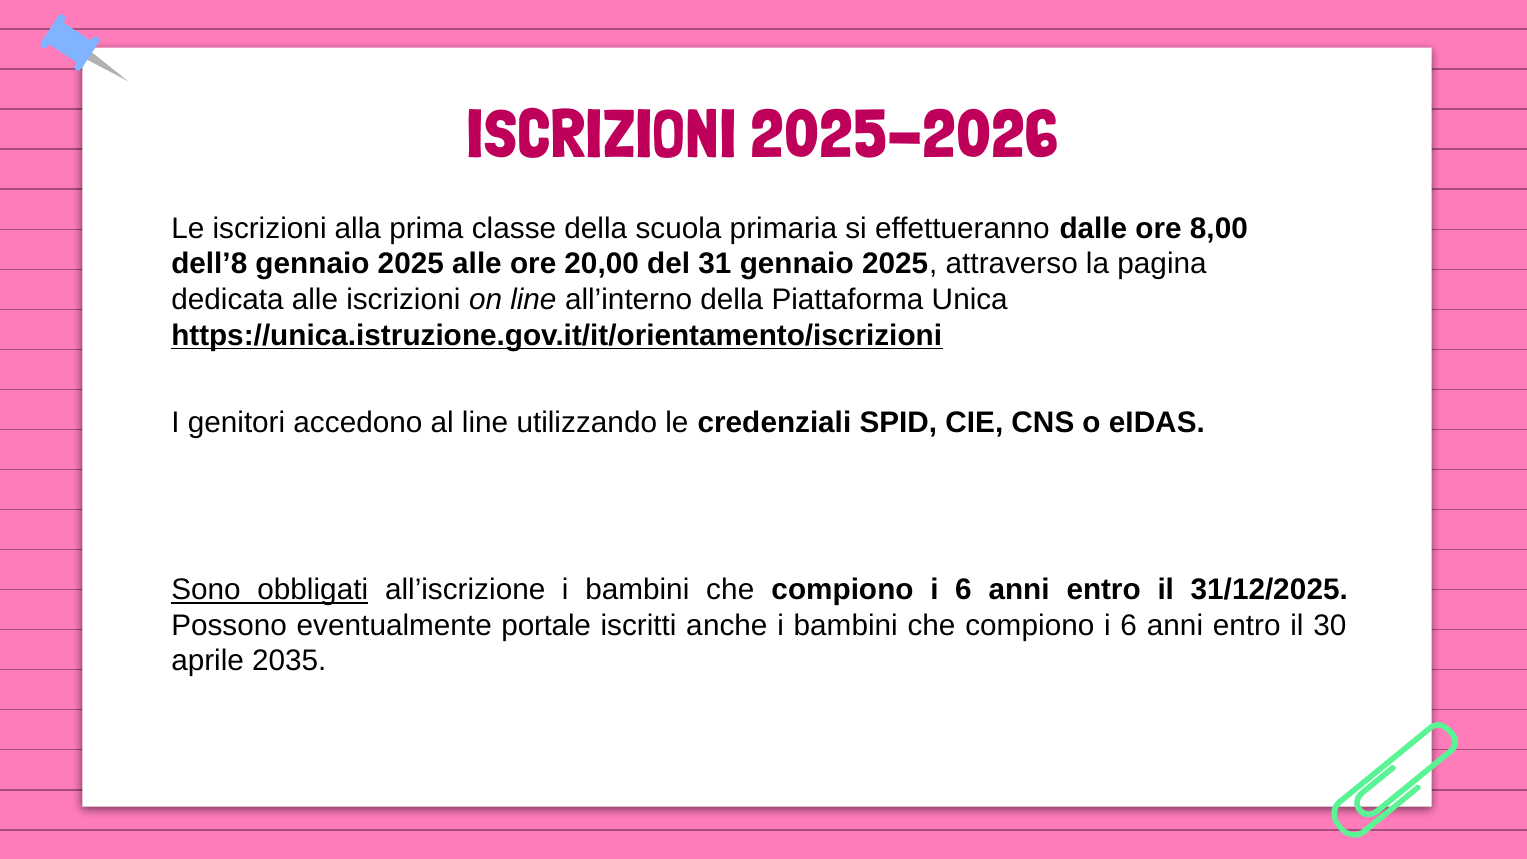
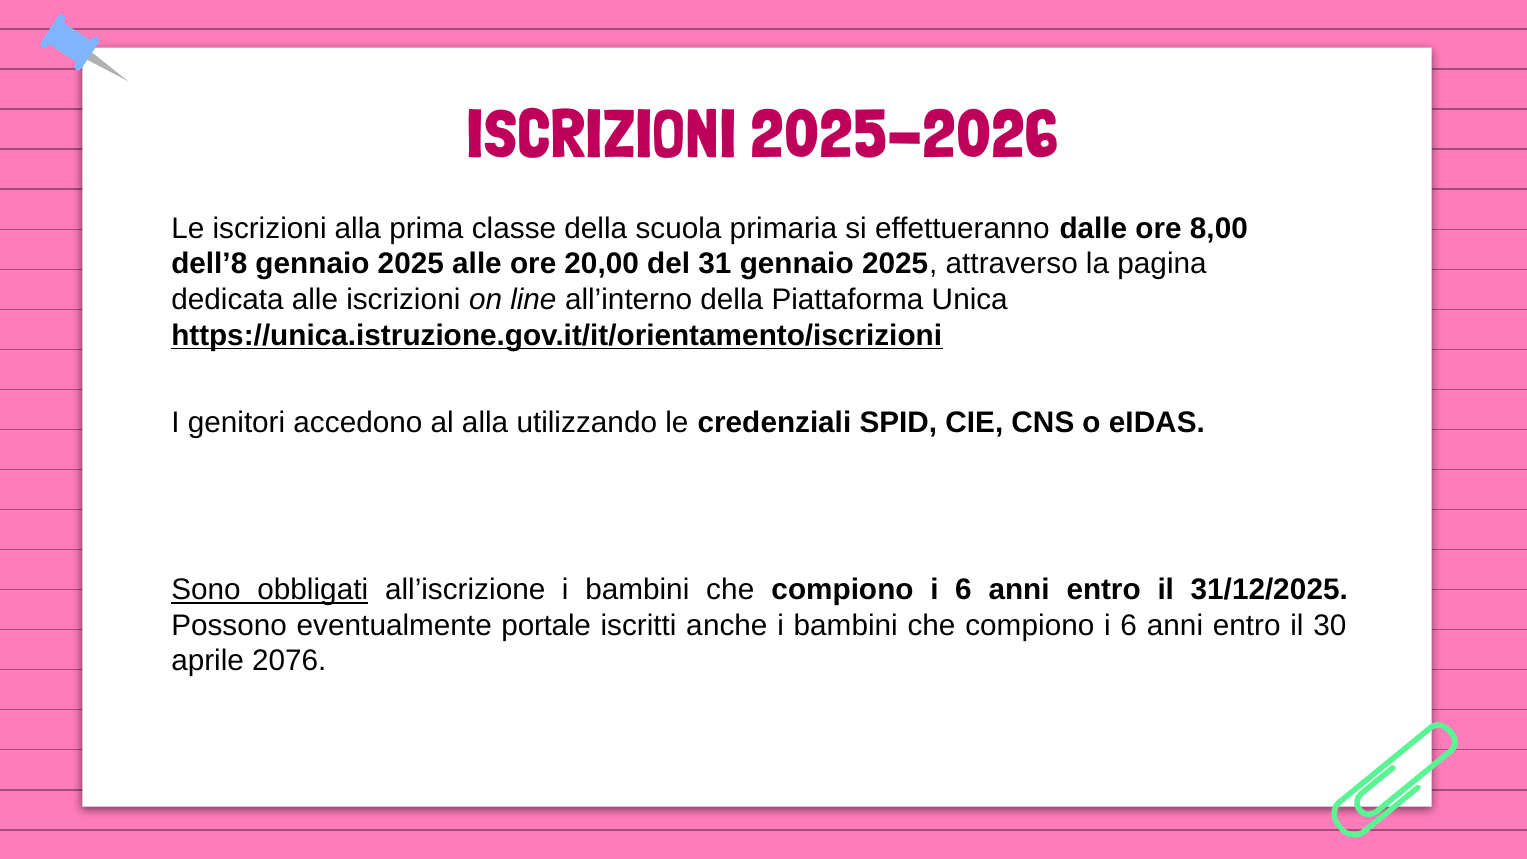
al line: line -> alla
2035: 2035 -> 2076
